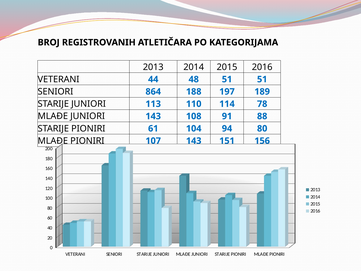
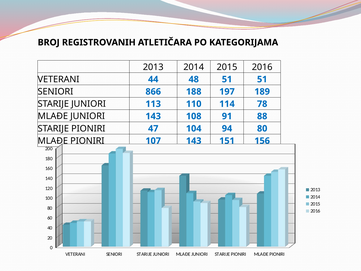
864: 864 -> 866
61: 61 -> 47
